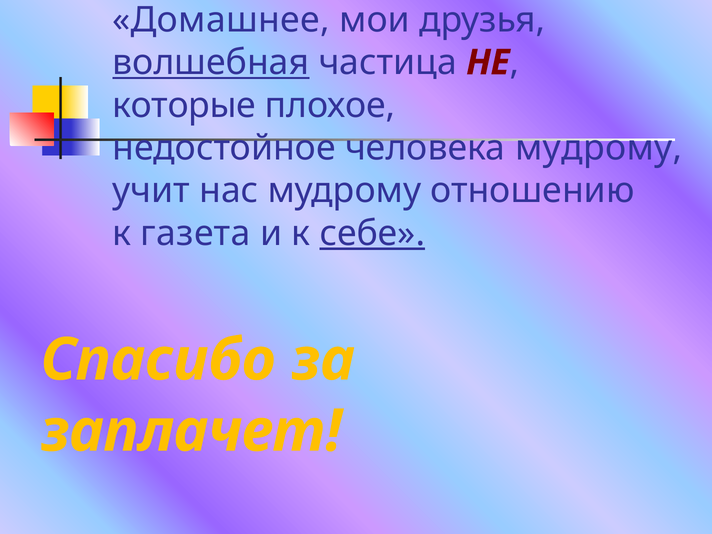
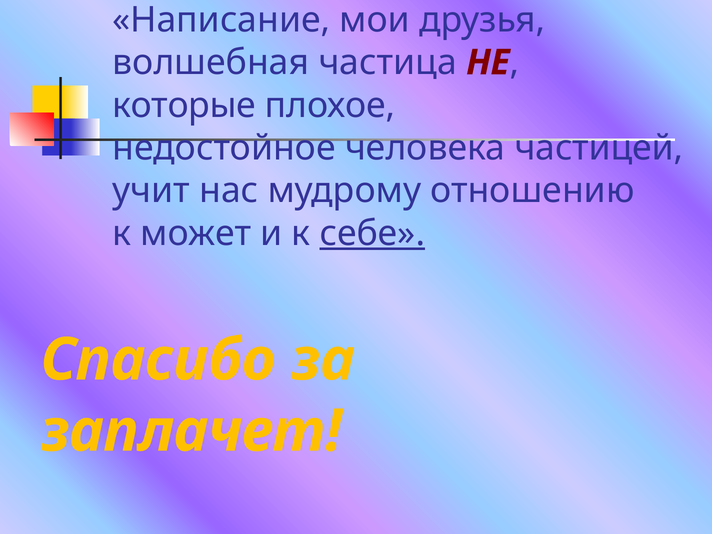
Домашнее: Домашнее -> Написание
волшебная underline: present -> none
человека мудрому: мудрому -> частицей
газета: газета -> может
